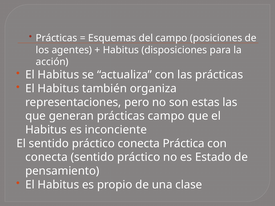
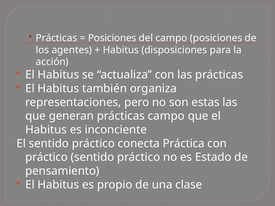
Esquemas at (112, 38): Esquemas -> Posiciones
conecta at (46, 157): conecta -> práctico
